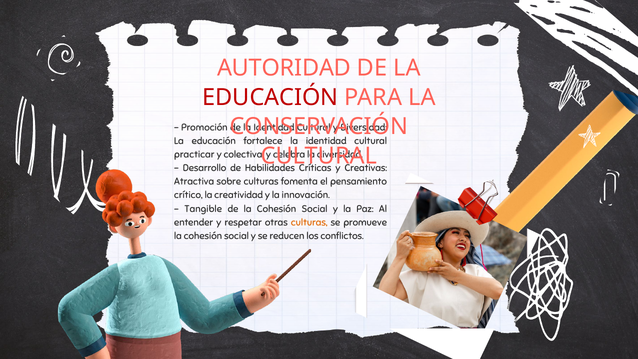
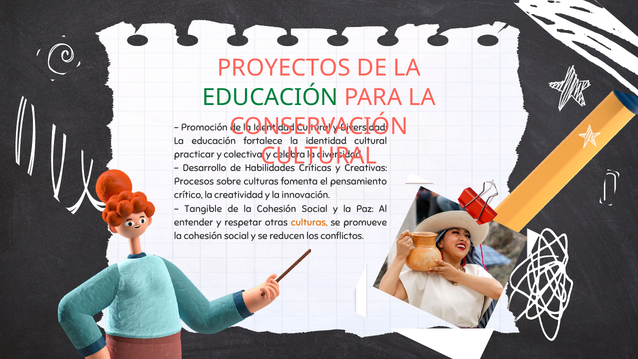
AUTORIDAD: AUTORIDAD -> PROYECTOS
EDUCACIÓN at (270, 97) colour: red -> green
Atractiva: Atractiva -> Procesos
